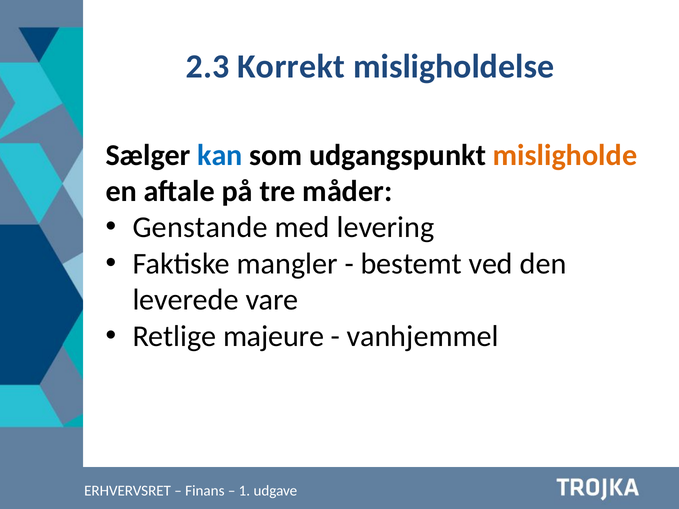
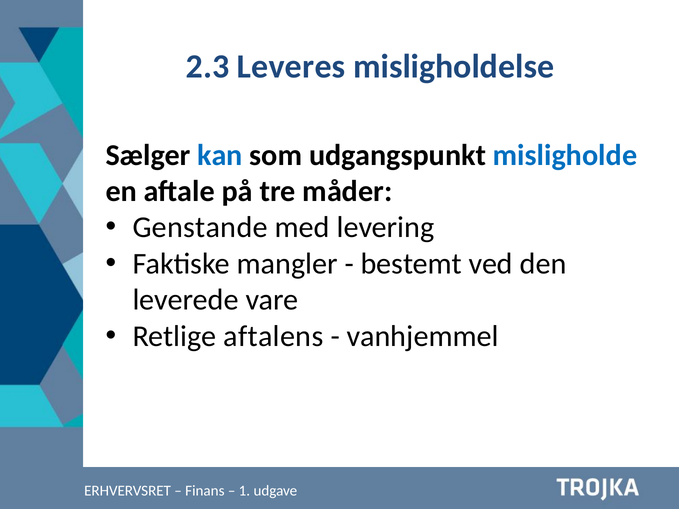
Korrekt: Korrekt -> Leveres
misligholde colour: orange -> blue
majeure: majeure -> aftalens
